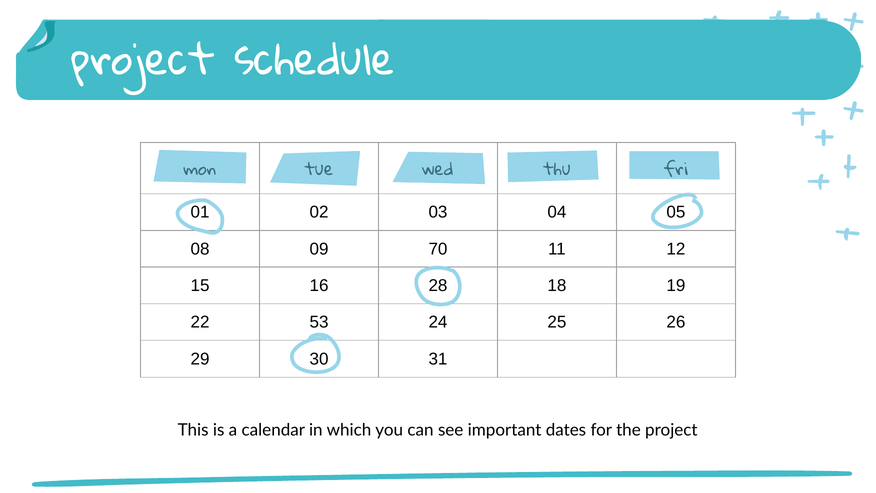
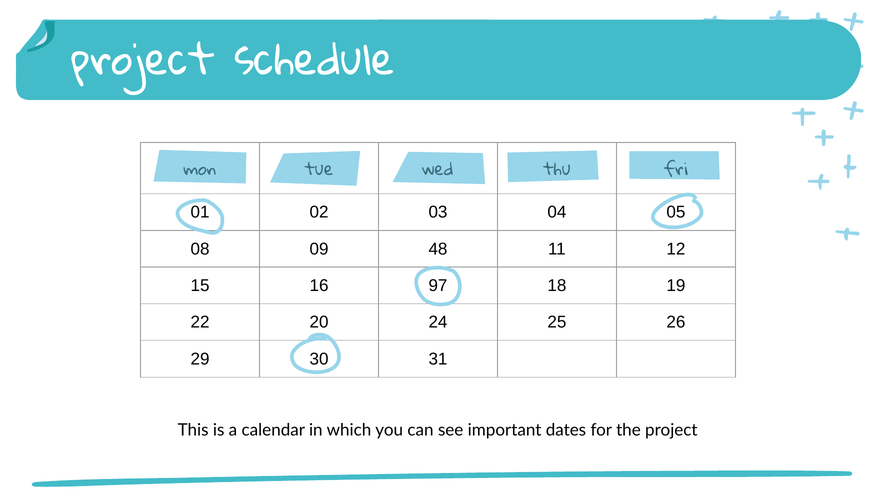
70: 70 -> 48
28: 28 -> 97
53: 53 -> 20
